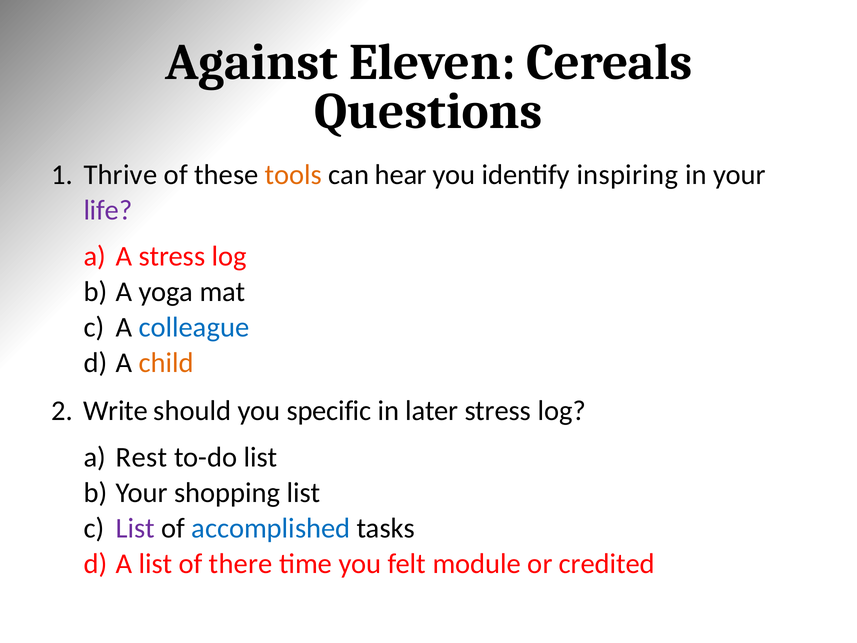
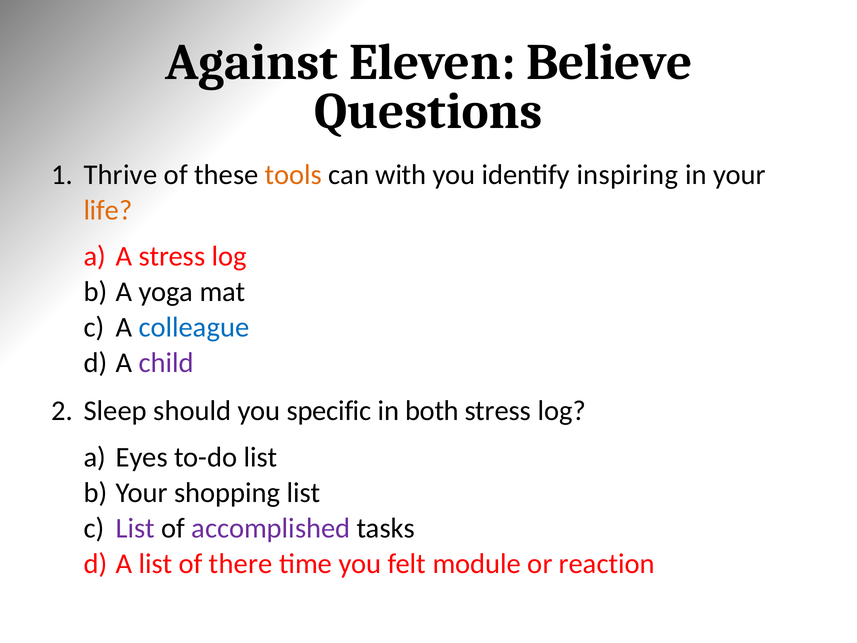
Cereals: Cereals -> Believe
hear: hear -> with
life colour: purple -> orange
child colour: orange -> purple
Write: Write -> Sleep
later: later -> both
Rest: Rest -> Eyes
accomplished colour: blue -> purple
credited: credited -> reaction
